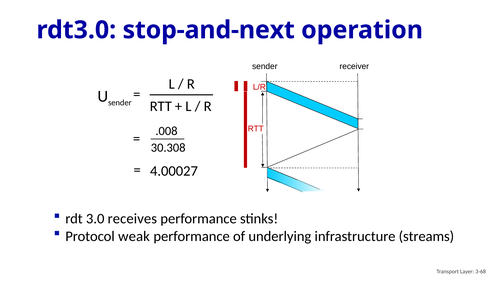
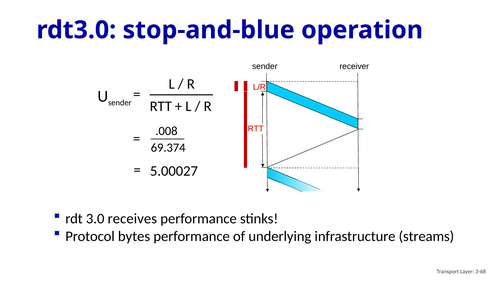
stop-and-next: stop-and-next -> stop-and-blue
30.308: 30.308 -> 69.374
4.00027: 4.00027 -> 5.00027
weak: weak -> bytes
